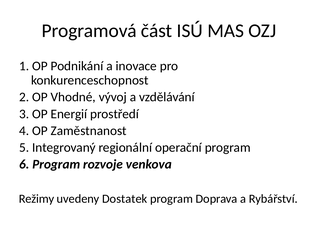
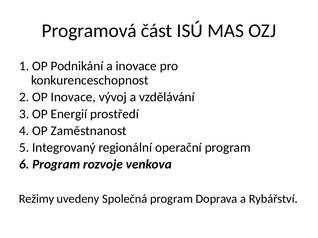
OP Vhodné: Vhodné -> Inovace
Dostatek: Dostatek -> Společná
